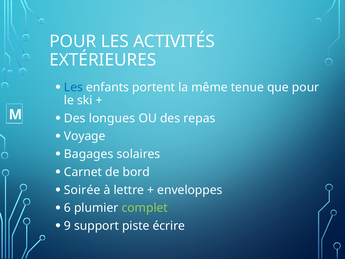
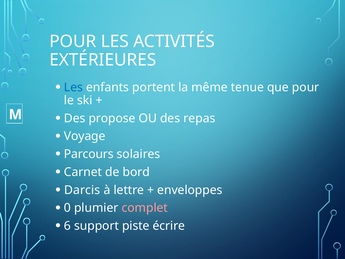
longues: longues -> propose
Bagages: Bagages -> Parcours
Soirée: Soirée -> Darcis
6: 6 -> 0
complet colour: light green -> pink
9: 9 -> 6
